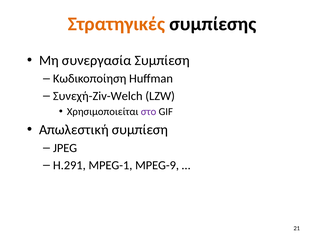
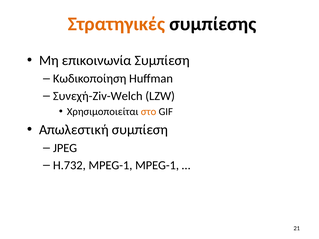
συνεργασία: συνεργασία -> επικοινωνία
στο colour: purple -> orange
H.291: H.291 -> H.732
MPEG-1 MPEG-9: MPEG-9 -> MPEG-1
